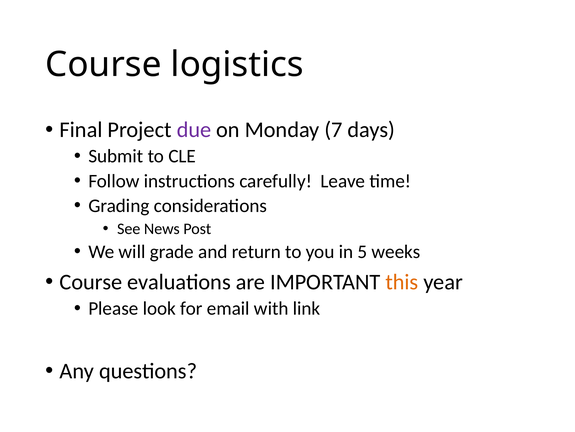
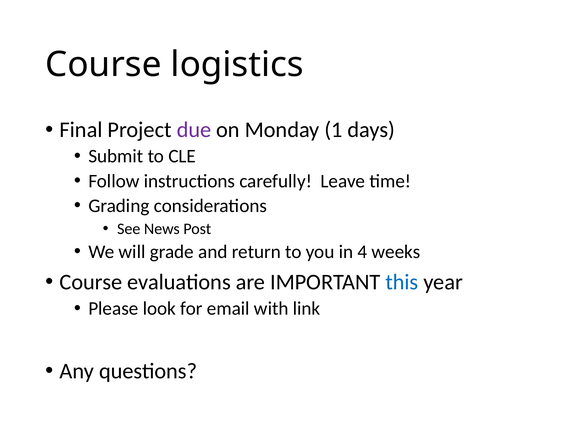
7: 7 -> 1
5: 5 -> 4
this colour: orange -> blue
